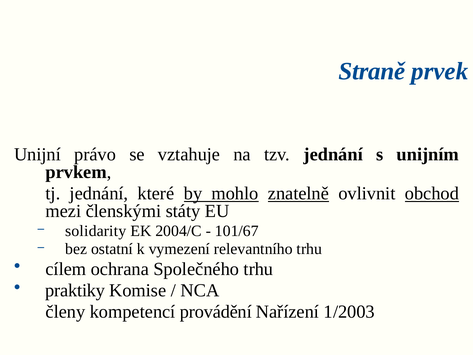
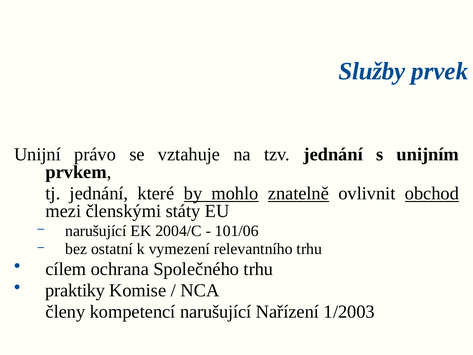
Straně: Straně -> Služby
solidarity at (96, 231): solidarity -> narušující
101/67: 101/67 -> 101/06
kompetencí provádění: provádění -> narušující
